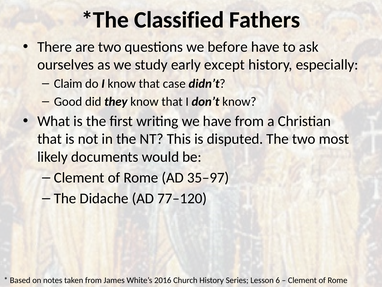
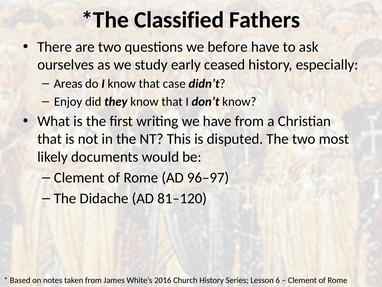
except: except -> ceased
Claim: Claim -> Areas
Good: Good -> Enjoy
35–97: 35–97 -> 96–97
77–120: 77–120 -> 81–120
